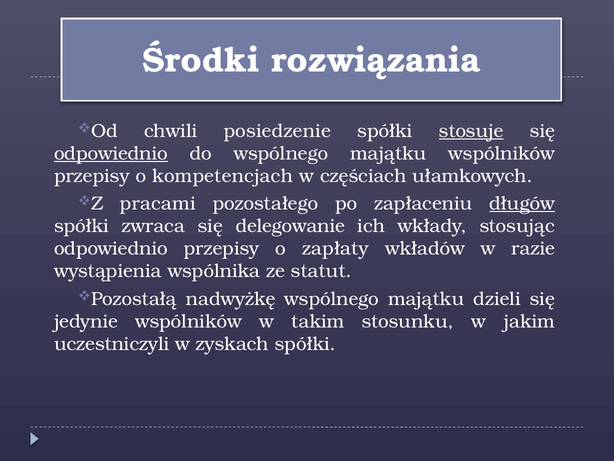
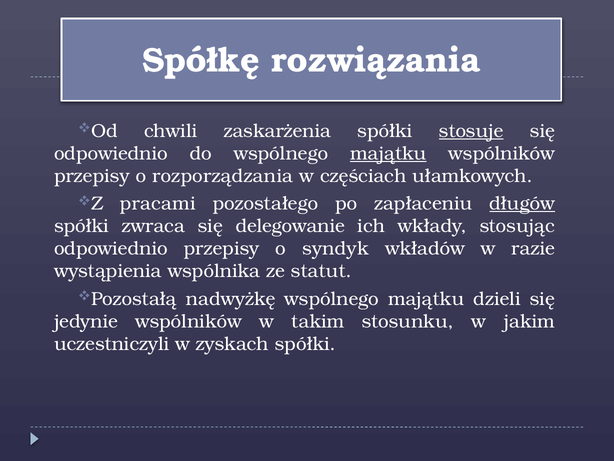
Środki: Środki -> Spółkę
posiedzenie: posiedzenie -> zaskarżenia
odpowiednio at (111, 153) underline: present -> none
majątku at (388, 153) underline: none -> present
kompetencjach: kompetencjach -> rozporządzania
zapłaty: zapłaty -> syndyk
